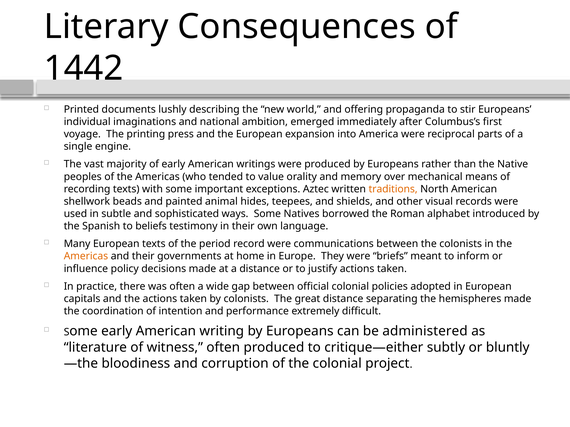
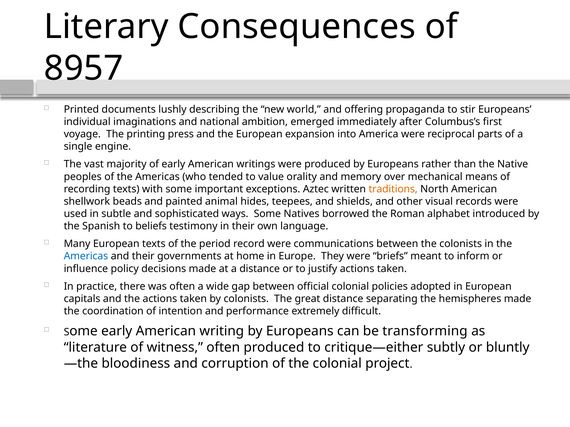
1442: 1442 -> 8957
Americas at (86, 257) colour: orange -> blue
administered: administered -> transforming
